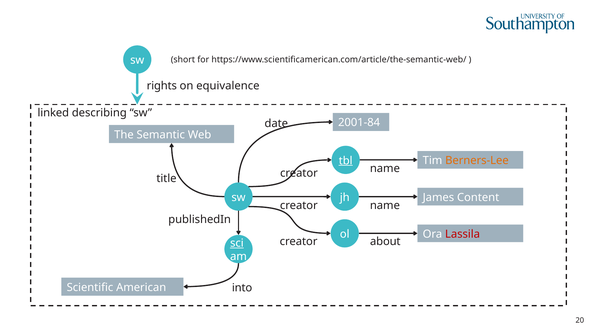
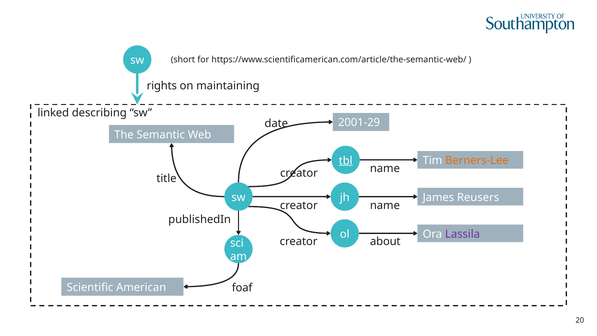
equivalence: equivalence -> maintaining
2001-84: 2001-84 -> 2001-29
Content: Content -> Reusers
Lassila colour: red -> purple
sci underline: present -> none
into: into -> foaf
